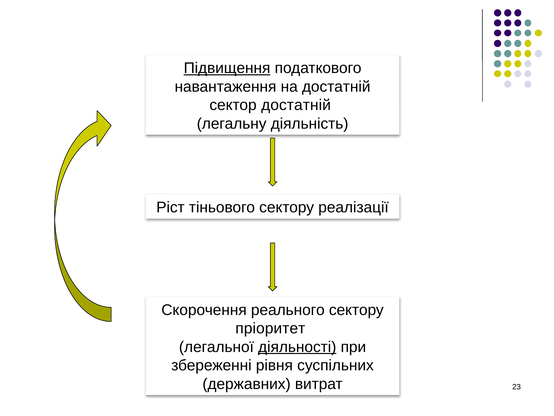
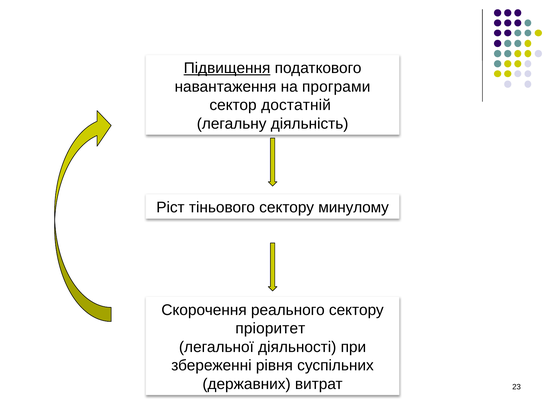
на достатній: достатній -> програми
реалізації: реалізації -> минулому
діяльності underline: present -> none
